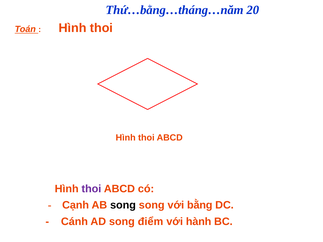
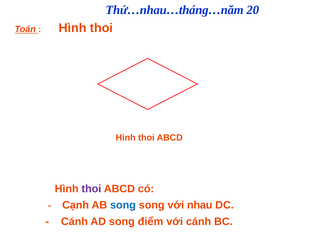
Thứ…bằng…tháng…năm: Thứ…bằng…tháng…năm -> Thứ…nhau…tháng…năm
song at (123, 205) colour: black -> blue
bằng: bằng -> nhau
với hành: hành -> cánh
